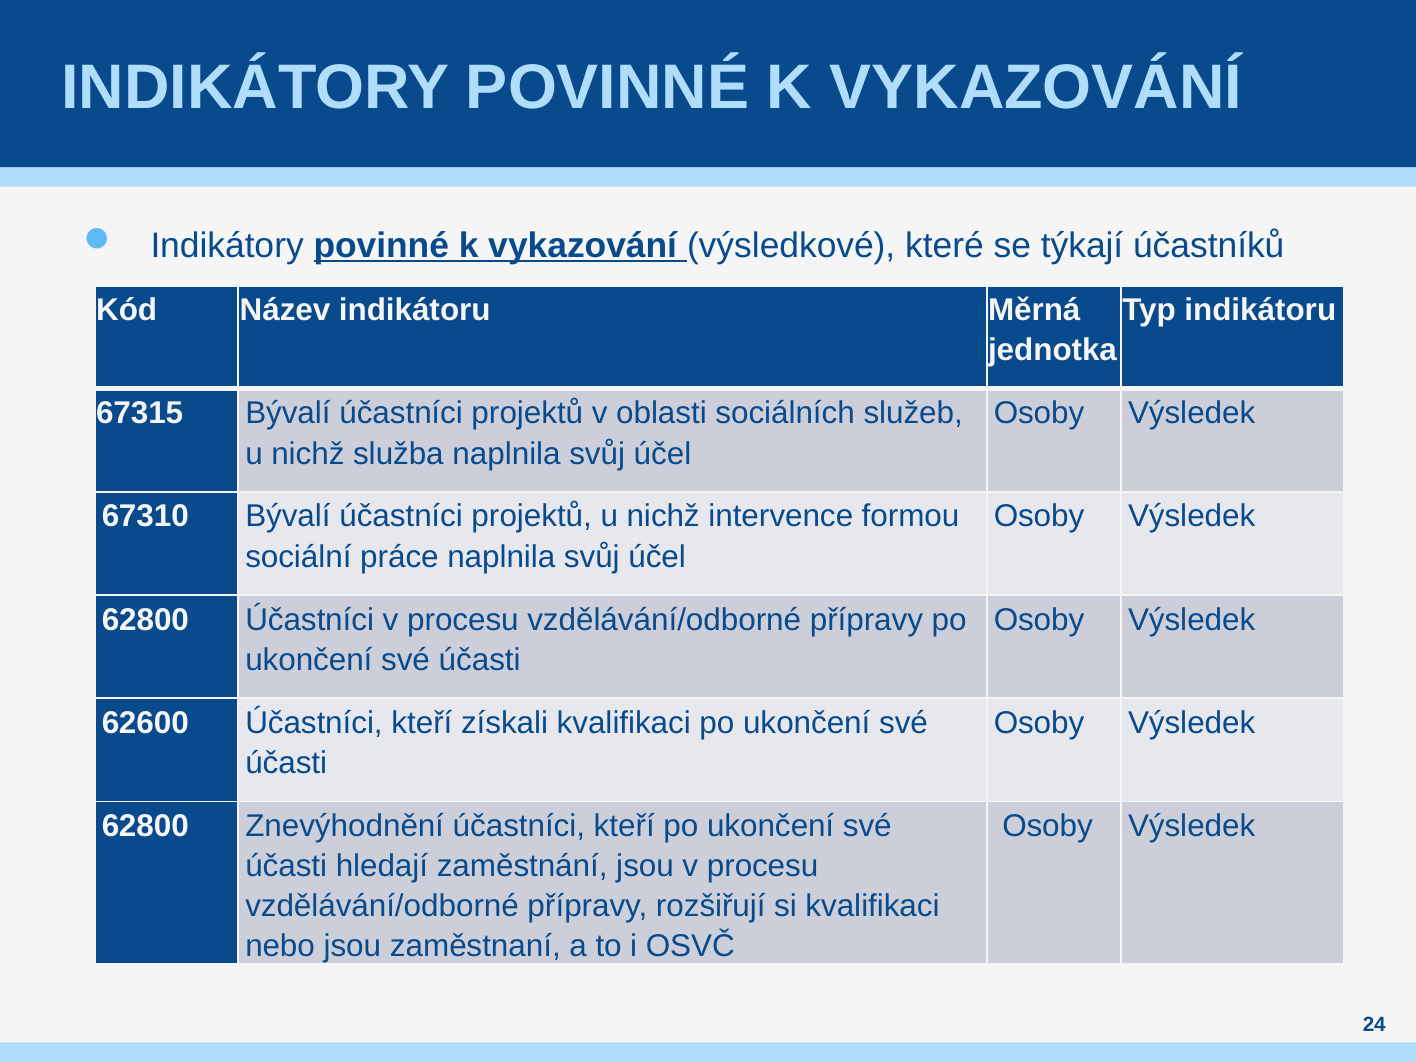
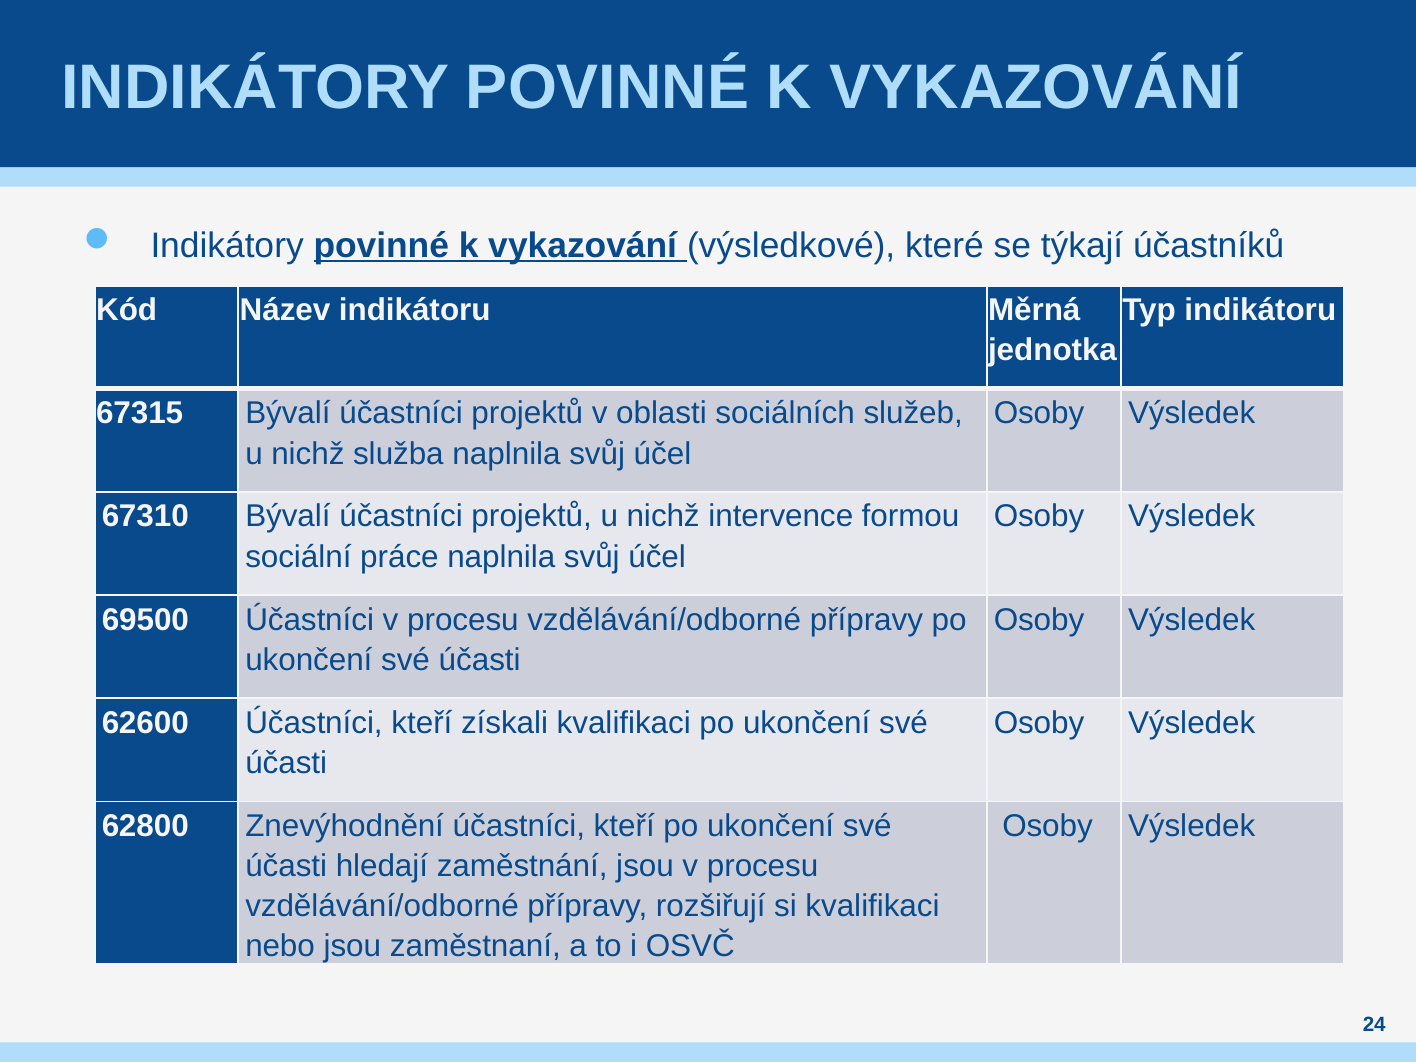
62800 at (145, 620): 62800 -> 69500
